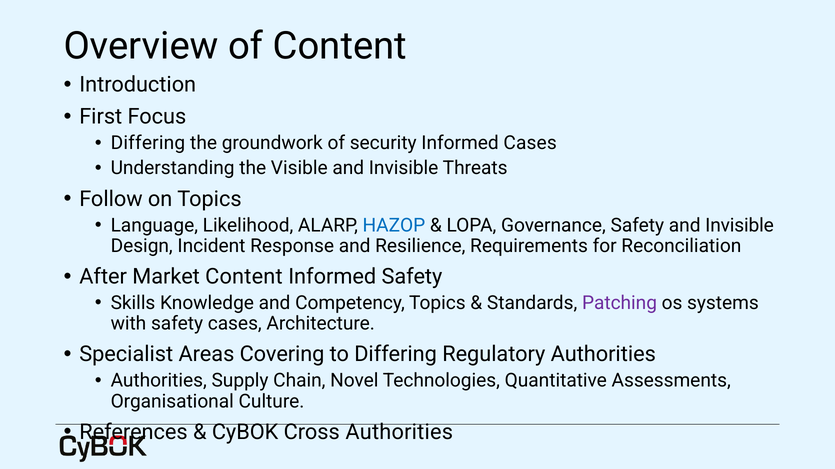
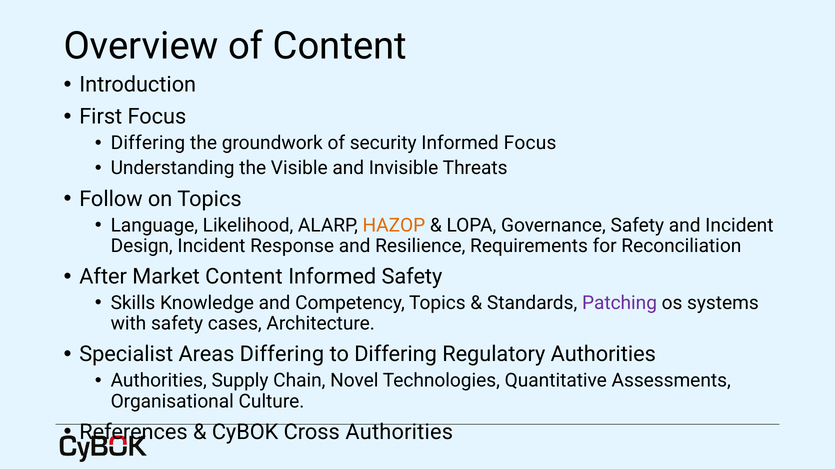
Informed Cases: Cases -> Focus
HAZOP colour: blue -> orange
Safety and Invisible: Invisible -> Incident
Areas Covering: Covering -> Differing
